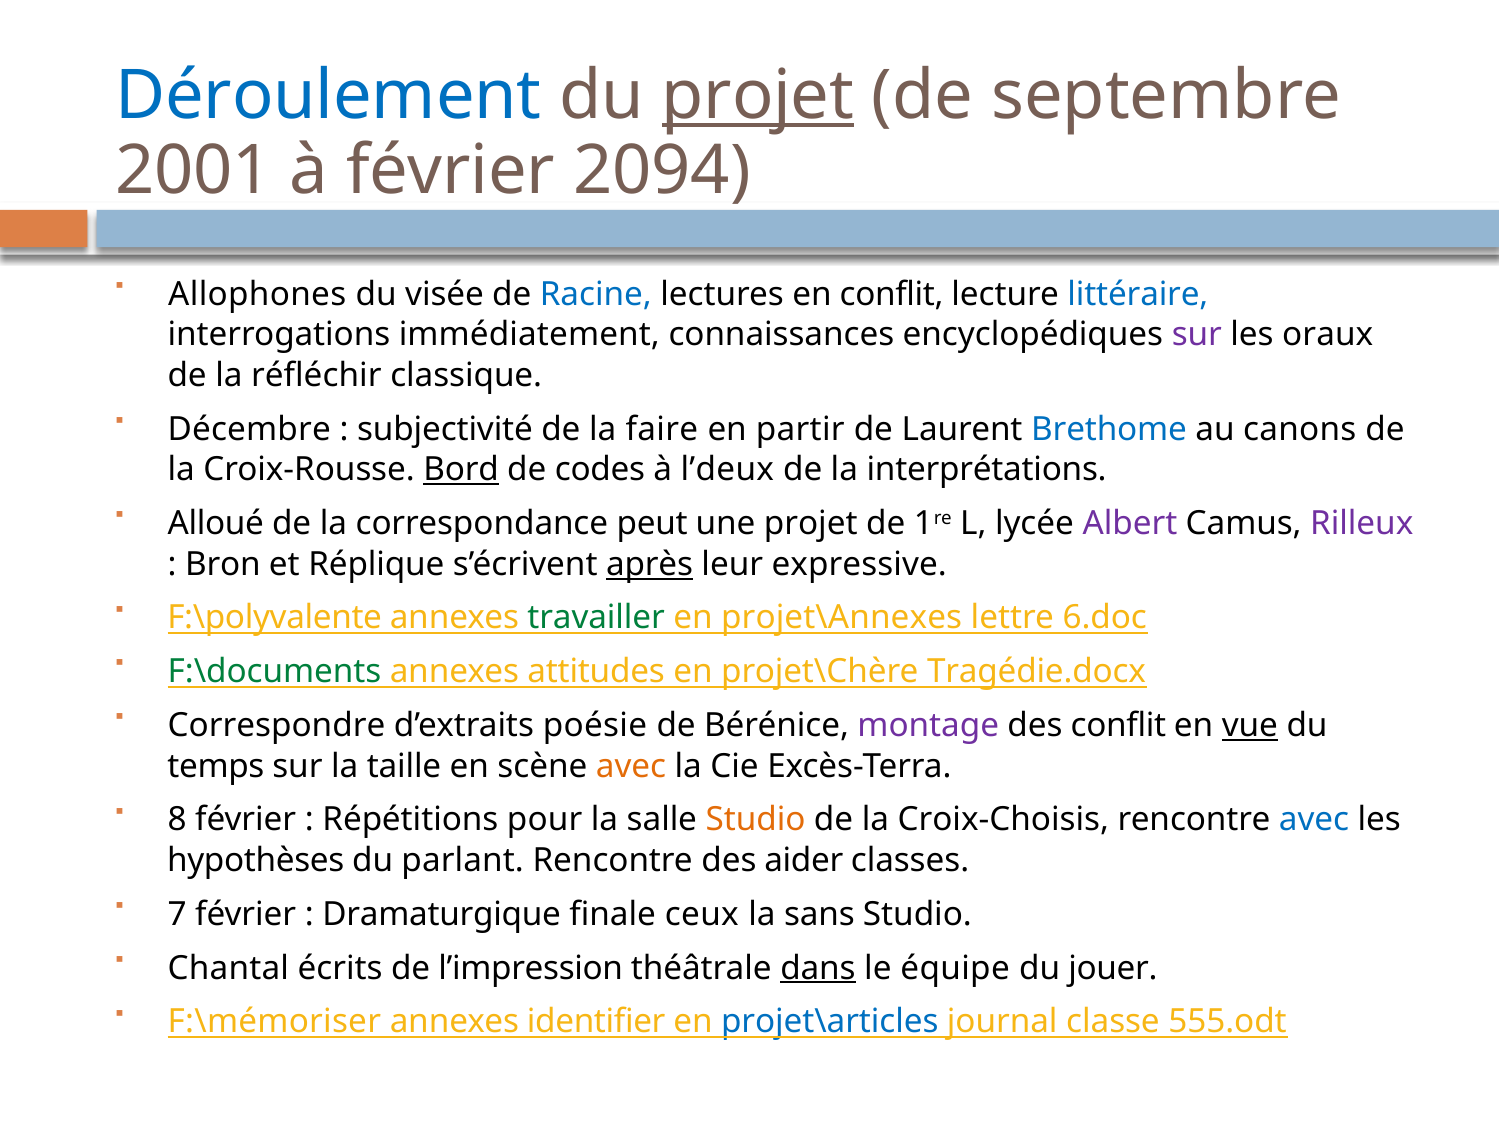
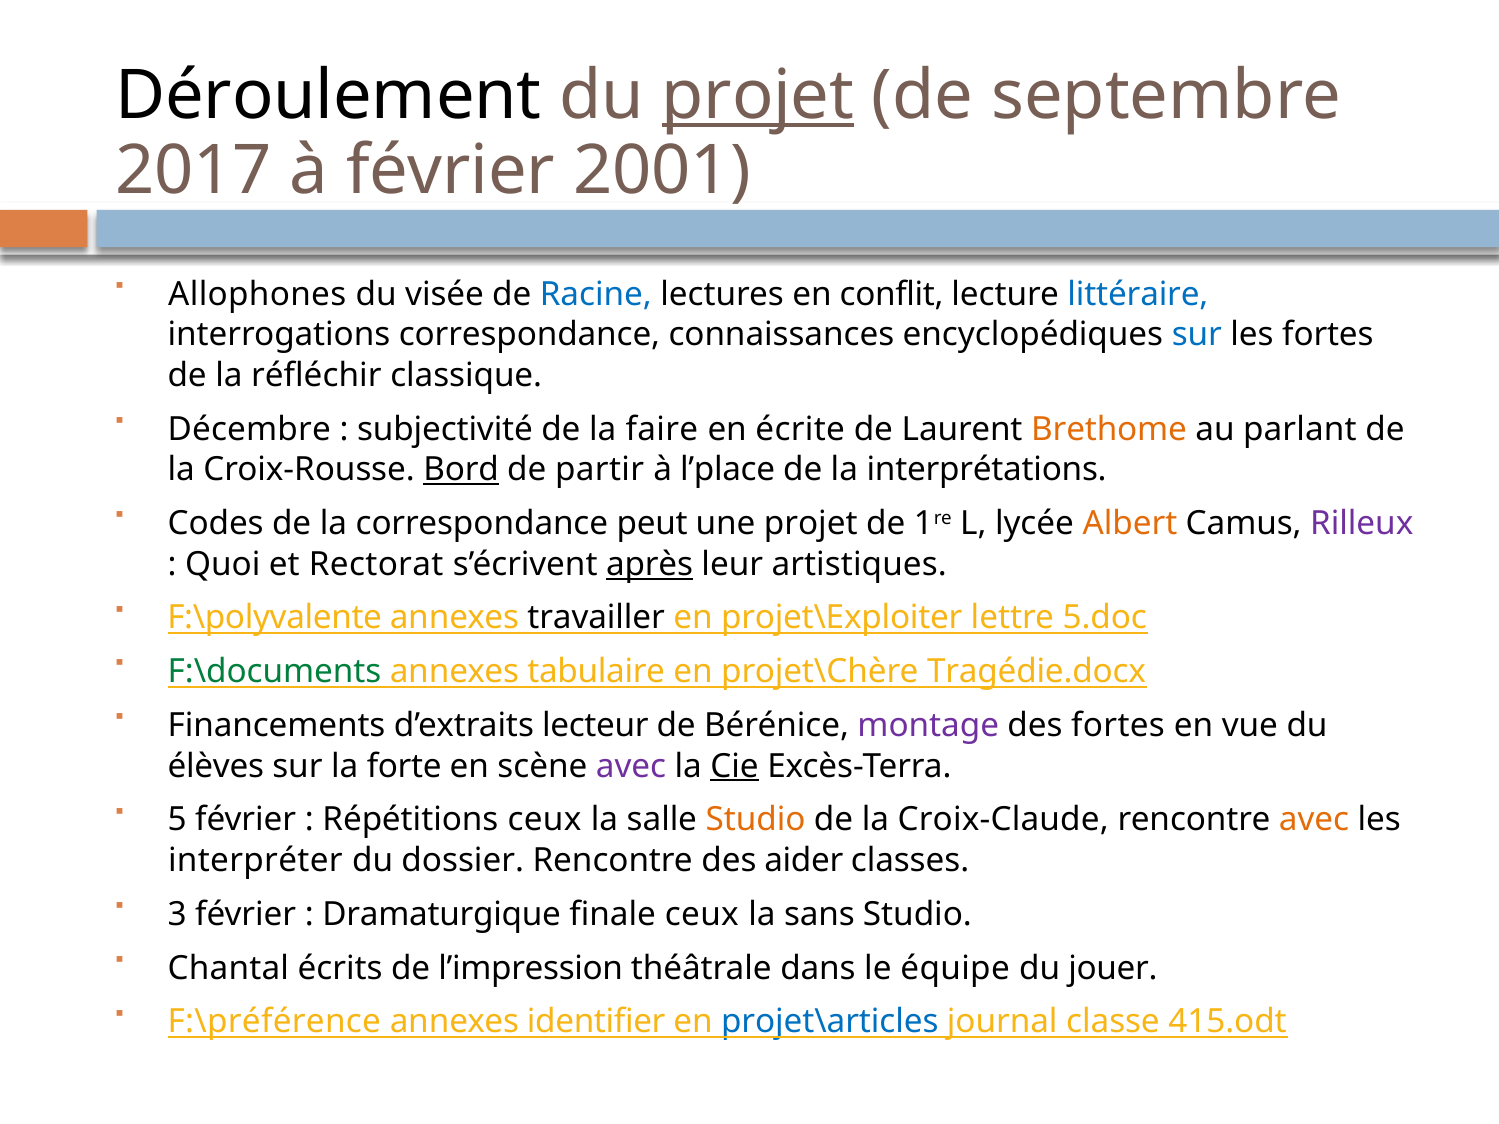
Déroulement colour: blue -> black
2001: 2001 -> 2017
2094: 2094 -> 2001
interrogations immédiatement: immédiatement -> correspondance
sur at (1197, 335) colour: purple -> blue
les oraux: oraux -> fortes
partir: partir -> écrite
Brethome colour: blue -> orange
canons: canons -> parlant
codes: codes -> partir
l’deux: l’deux -> l’place
Alloué: Alloué -> Codes
Albert colour: purple -> orange
Bron: Bron -> Quoi
Réplique: Réplique -> Rectorat
expressive: expressive -> artistiques
travailler colour: green -> black
projet\Annexes: projet\Annexes -> projet\Exploiter
6.doc: 6.doc -> 5.doc
attitudes: attitudes -> tabulaire
Correspondre: Correspondre -> Financements
poésie: poésie -> lecteur
des conflit: conflit -> fortes
vue underline: present -> none
temps: temps -> élèves
taille: taille -> forte
avec at (631, 766) colour: orange -> purple
Cie underline: none -> present
8: 8 -> 5
Répétitions pour: pour -> ceux
Croix-Choisis: Croix-Choisis -> Croix-Claude
avec at (1314, 820) colour: blue -> orange
hypothèses: hypothèses -> interpréter
parlant: parlant -> dossier
7: 7 -> 3
dans underline: present -> none
F:\mémoriser: F:\mémoriser -> F:\préférence
555.odt: 555.odt -> 415.odt
